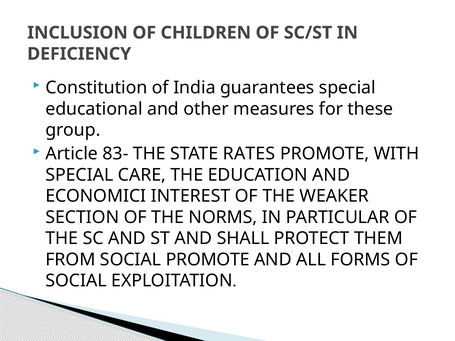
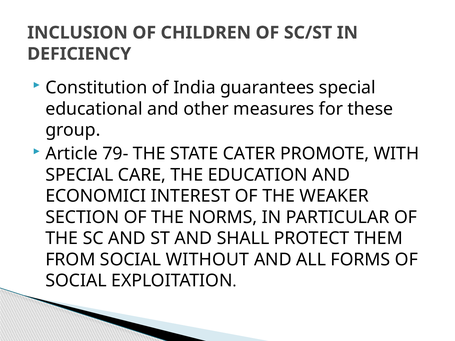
83-: 83- -> 79-
RATES: RATES -> CATER
SOCIAL PROMOTE: PROMOTE -> WITHOUT
